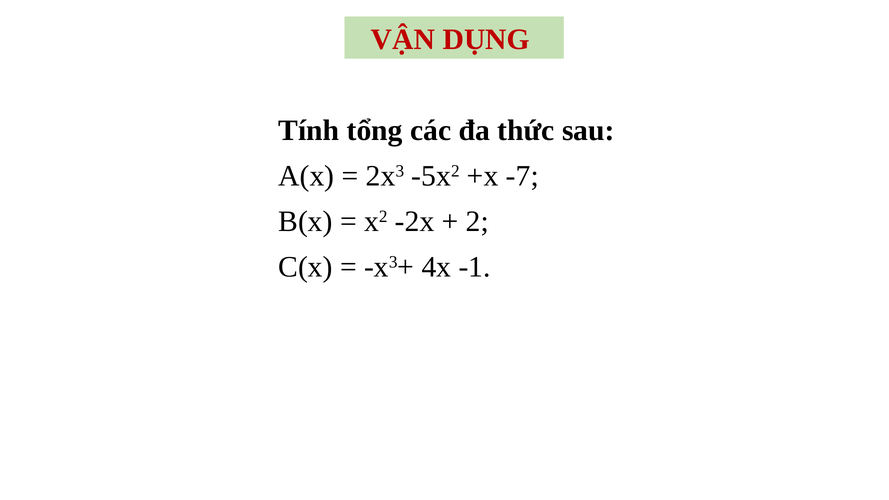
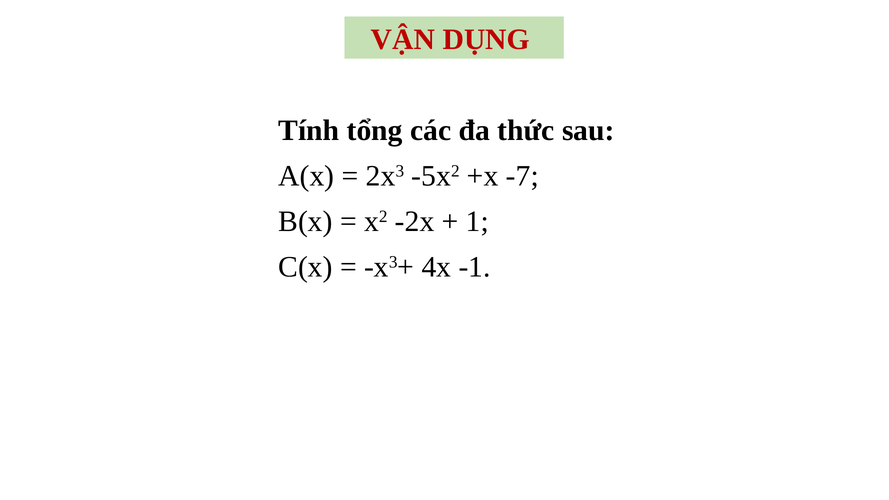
2: 2 -> 1
